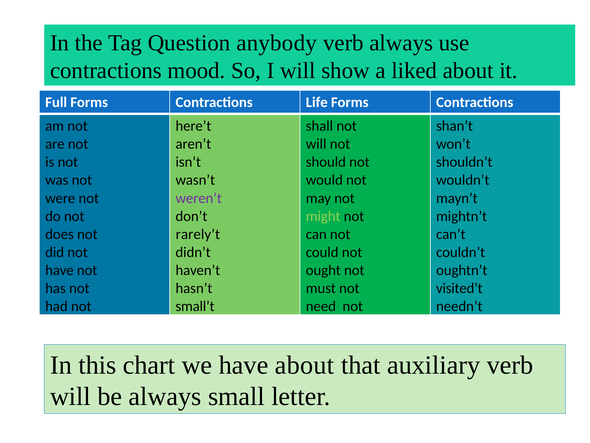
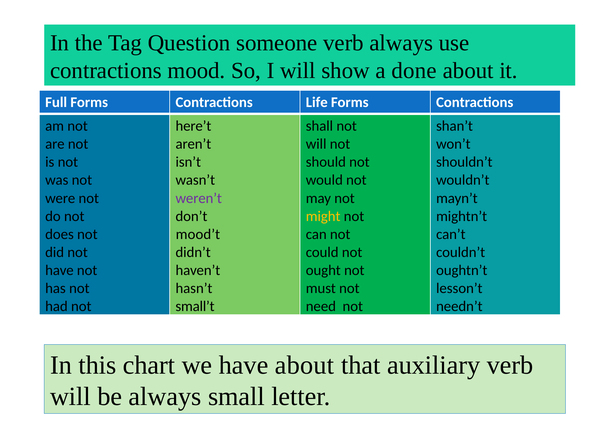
anybody: anybody -> someone
liked: liked -> done
might colour: light green -> yellow
rarely’t: rarely’t -> mood’t
visited’t: visited’t -> lesson’t
